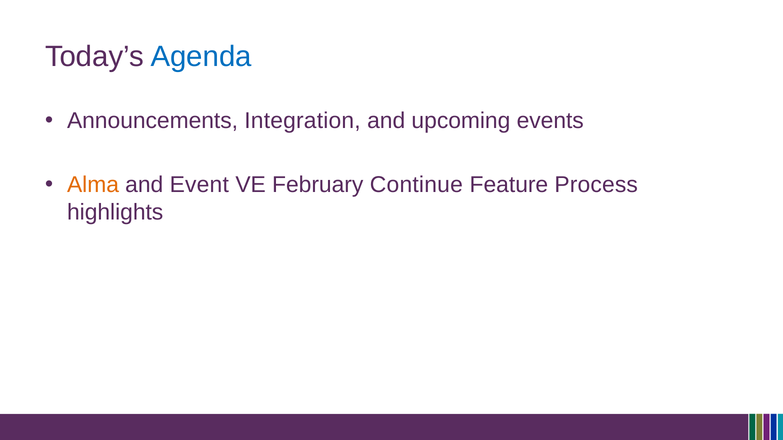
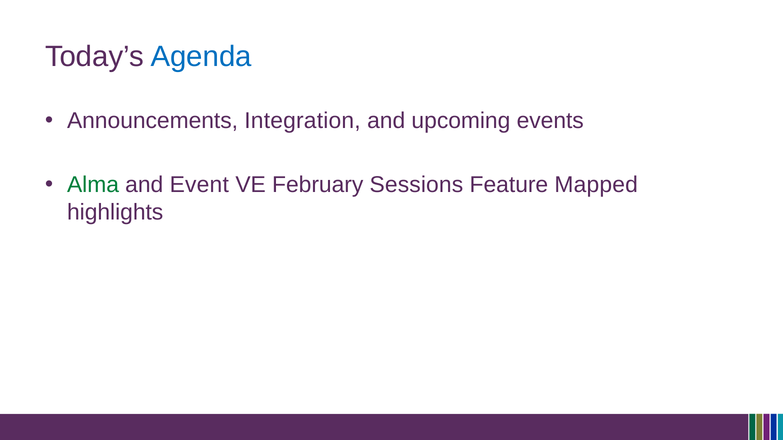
Alma colour: orange -> green
Continue: Continue -> Sessions
Process: Process -> Mapped
